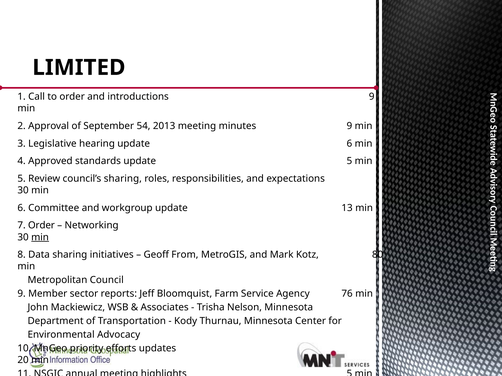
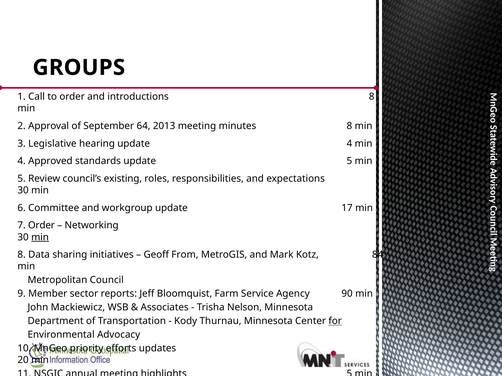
LIMITED: LIMITED -> GROUPS
introductions 9: 9 -> 8
54: 54 -> 64
minutes 9: 9 -> 8
update 6: 6 -> 4
council’s sharing: sharing -> existing
13: 13 -> 17
80: 80 -> 84
76: 76 -> 90
for underline: none -> present
